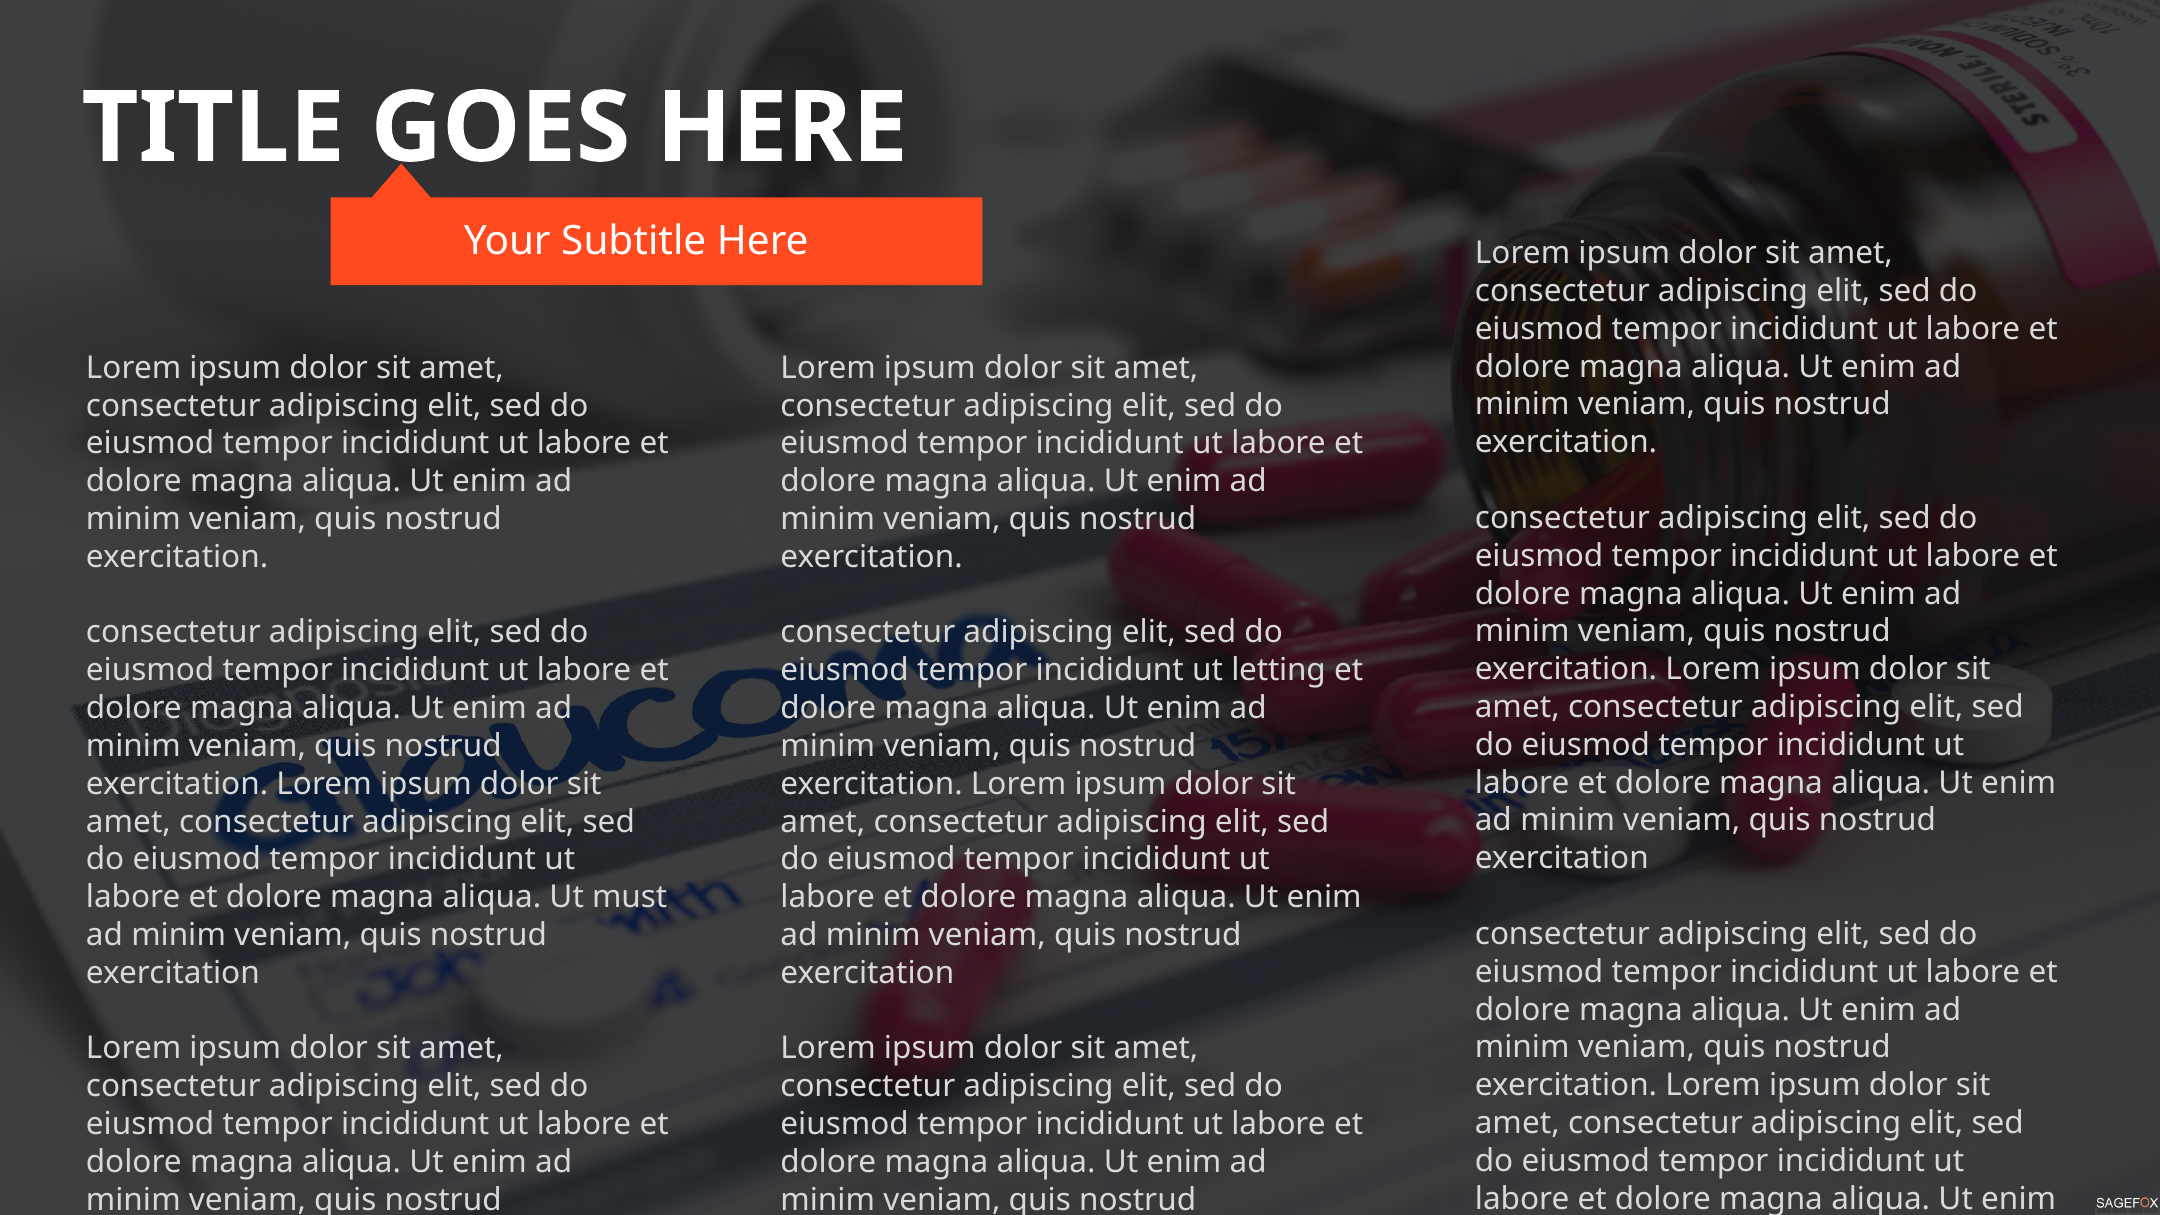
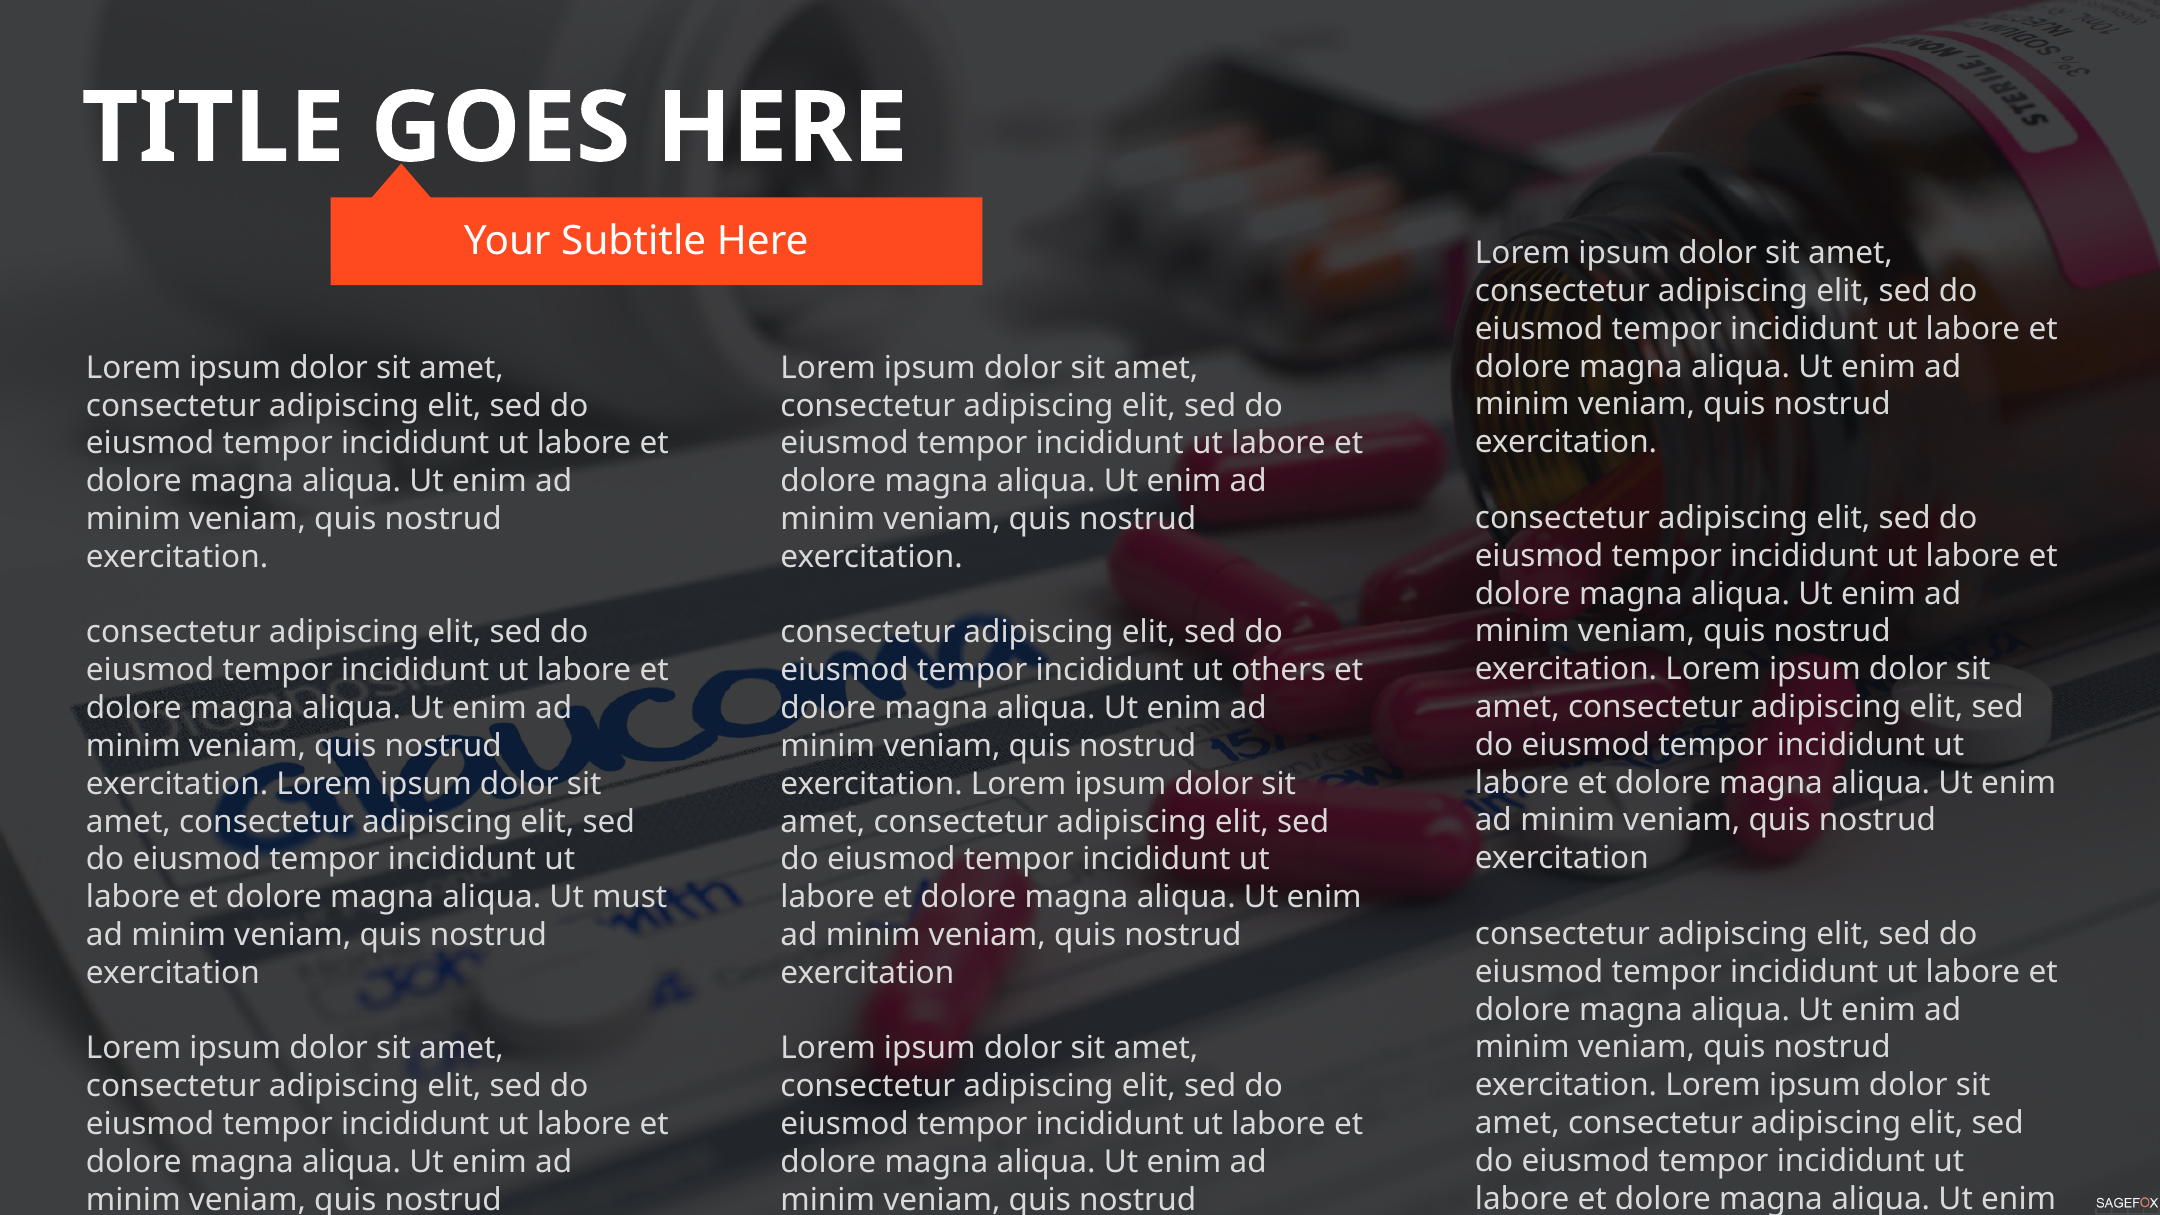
letting: letting -> others
